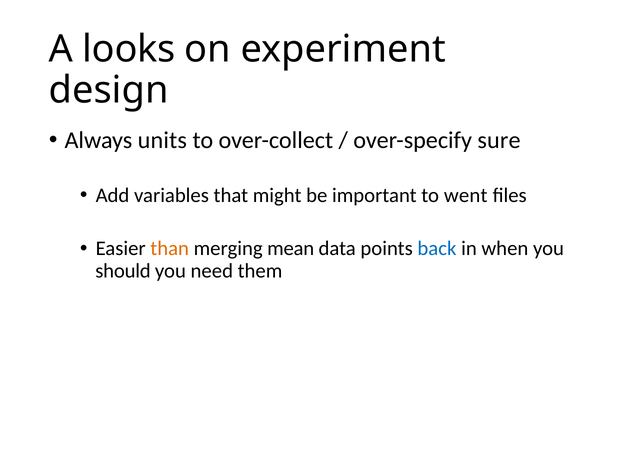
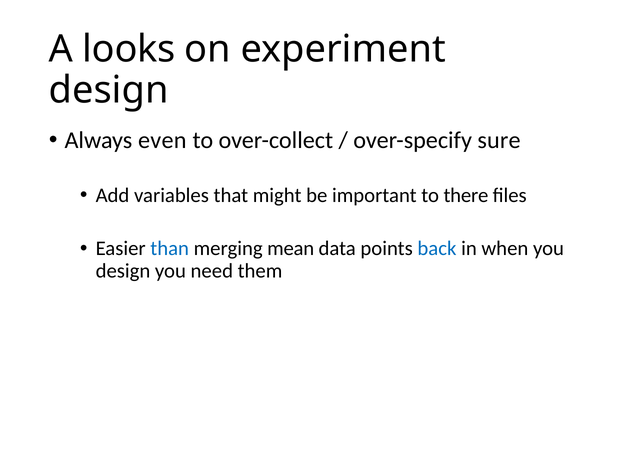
units: units -> even
went: went -> there
than colour: orange -> blue
should at (123, 271): should -> design
